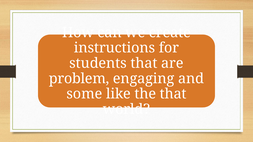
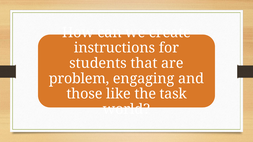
some: some -> those
the that: that -> task
